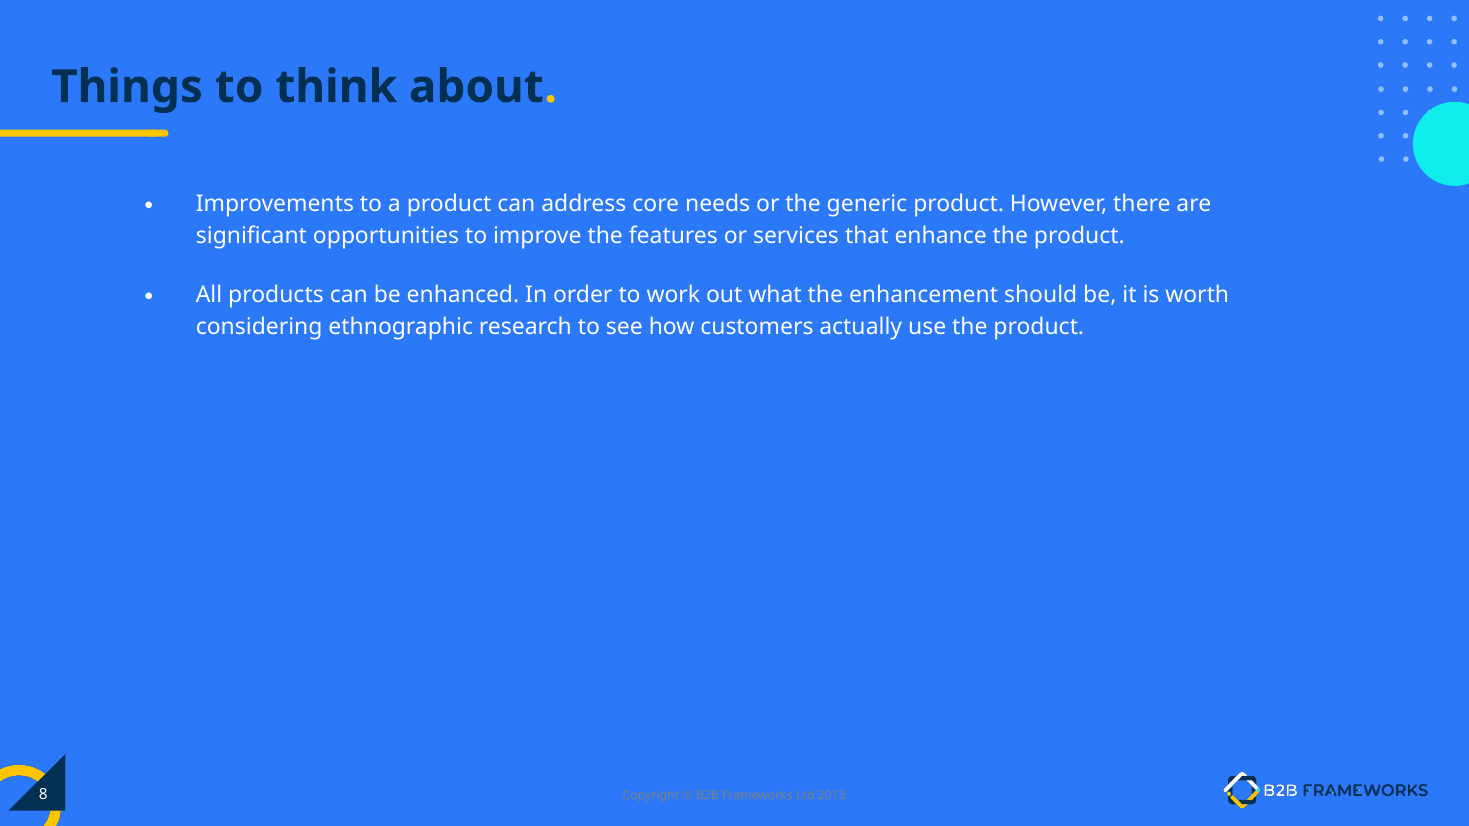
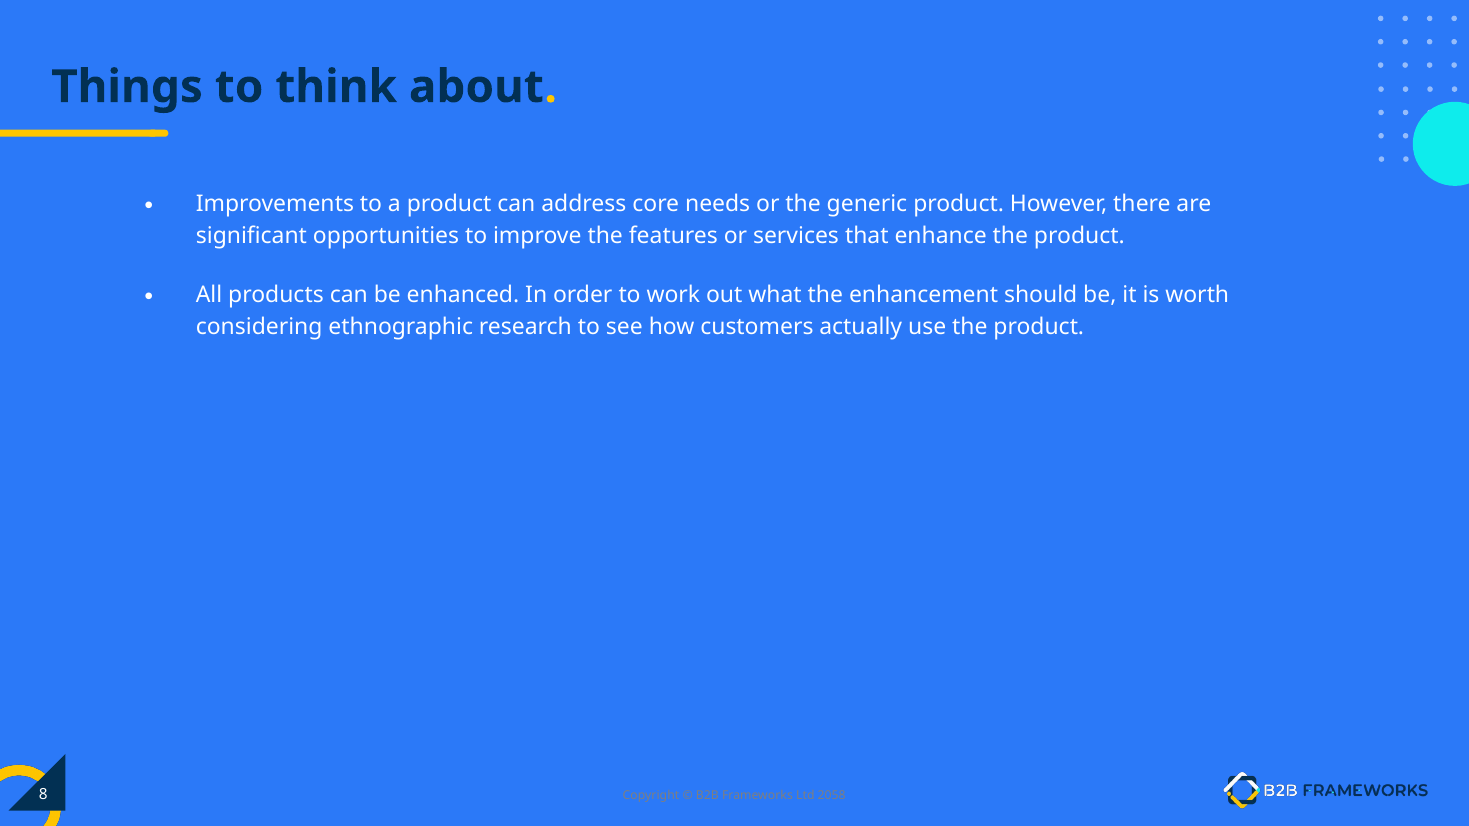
2013: 2013 -> 2058
